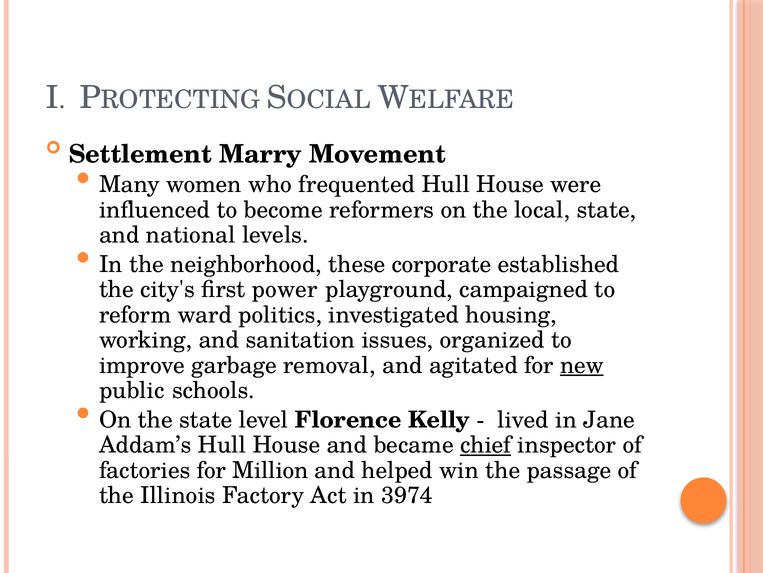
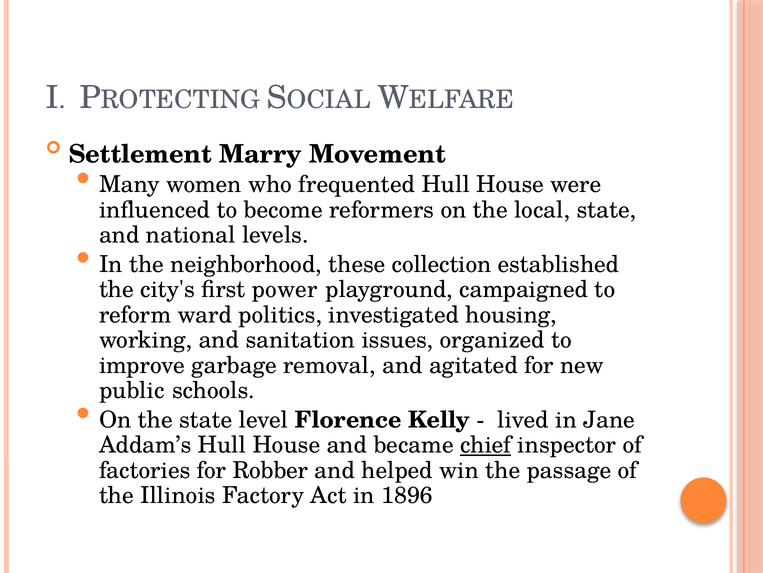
corporate: corporate -> collection
new underline: present -> none
Million: Million -> Robber
3974: 3974 -> 1896
